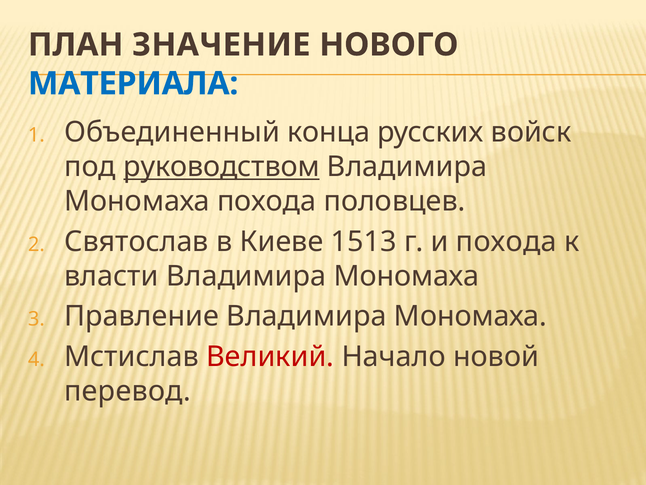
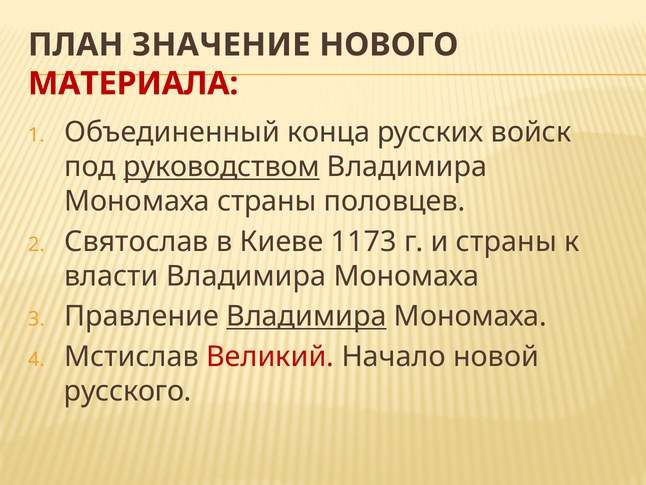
МАТЕРИАЛА colour: blue -> red
Мономаха похода: похода -> страны
1513: 1513 -> 1173
и похода: похода -> страны
Владимира at (306, 316) underline: none -> present
перевод: перевод -> русского
